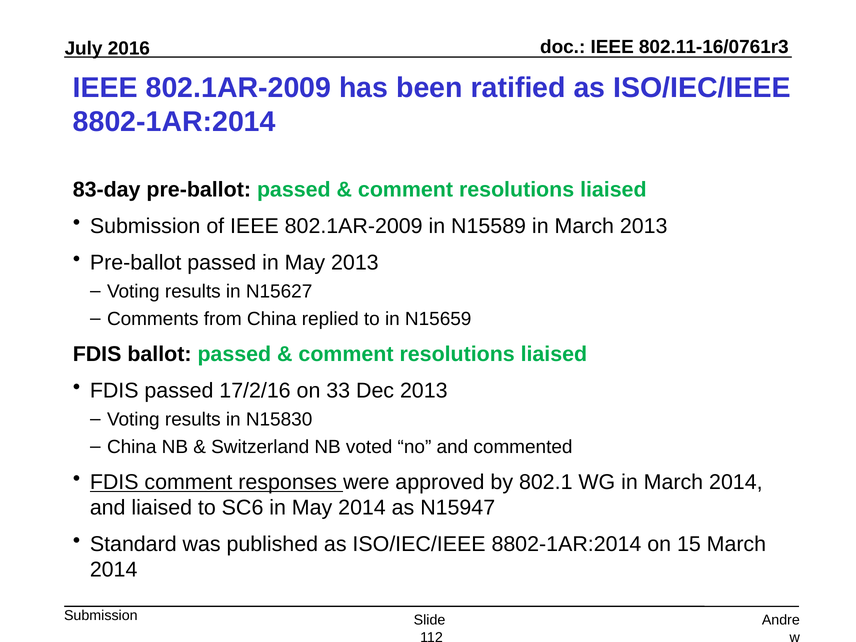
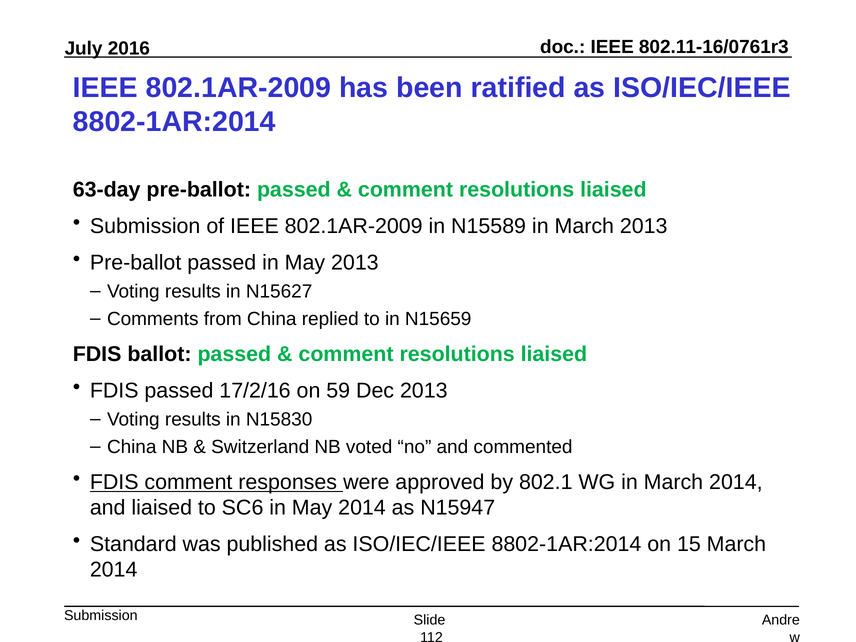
83-day: 83-day -> 63-day
33: 33 -> 59
